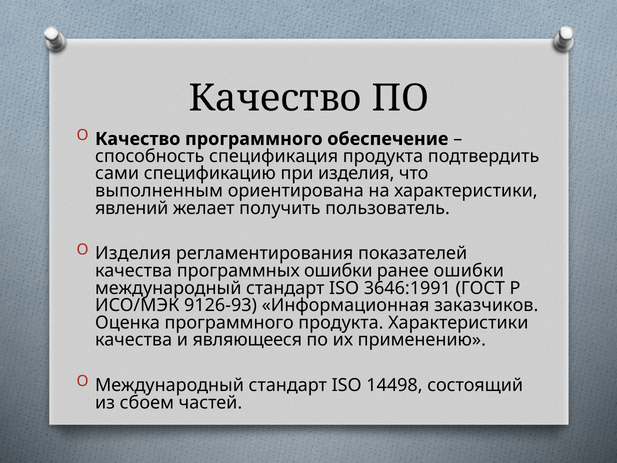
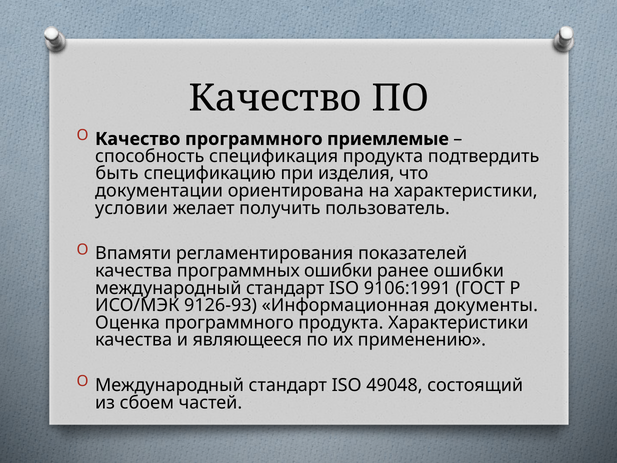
обеспечение: обеспечение -> приемлемые
сами: сами -> быть
выполненным: выполненным -> документации
явлений: явлений -> условии
Изделия at (133, 253): Изделия -> Впамяти
3646:1991: 3646:1991 -> 9106:1991
заказчиков: заказчиков -> документы
14498: 14498 -> 49048
